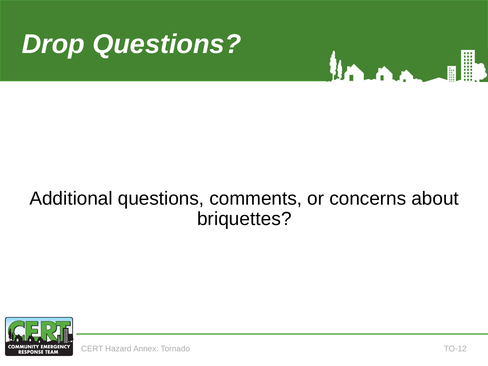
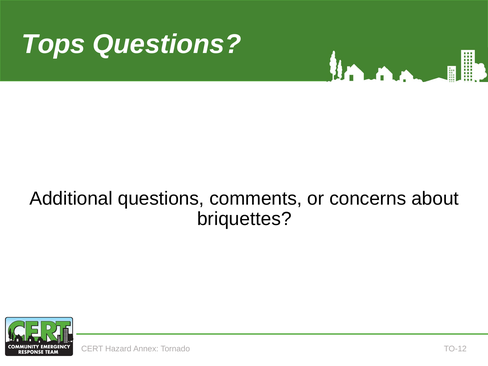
Drop: Drop -> Tops
